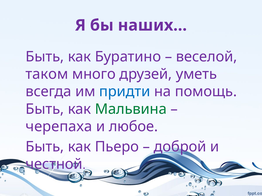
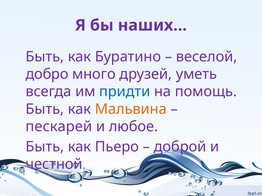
таком: таком -> добро
Мальвина colour: green -> orange
черепаха: черепаха -> пескарей
